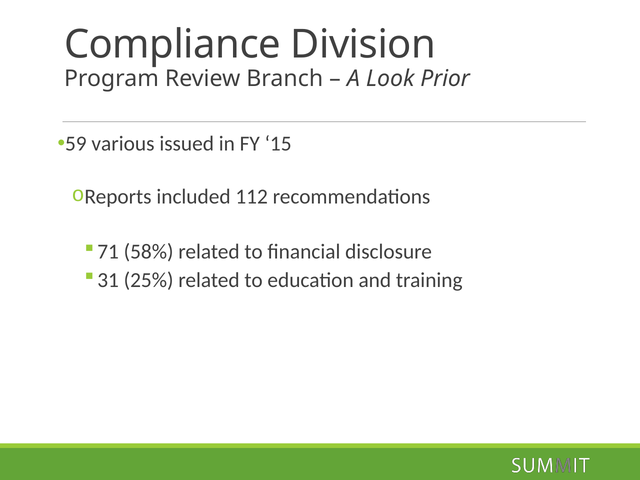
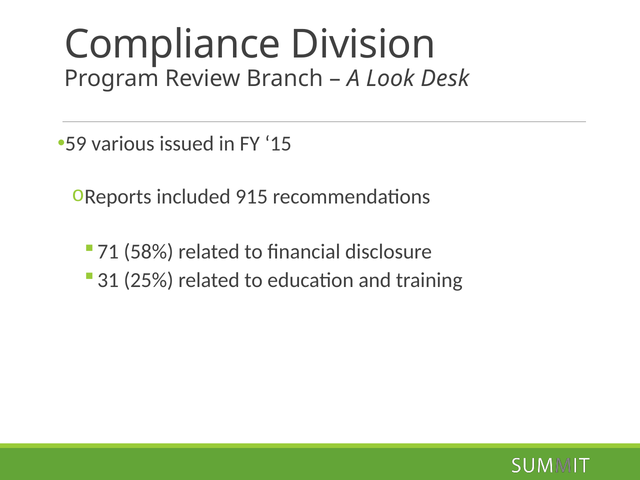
Prior: Prior -> Desk
112: 112 -> 915
